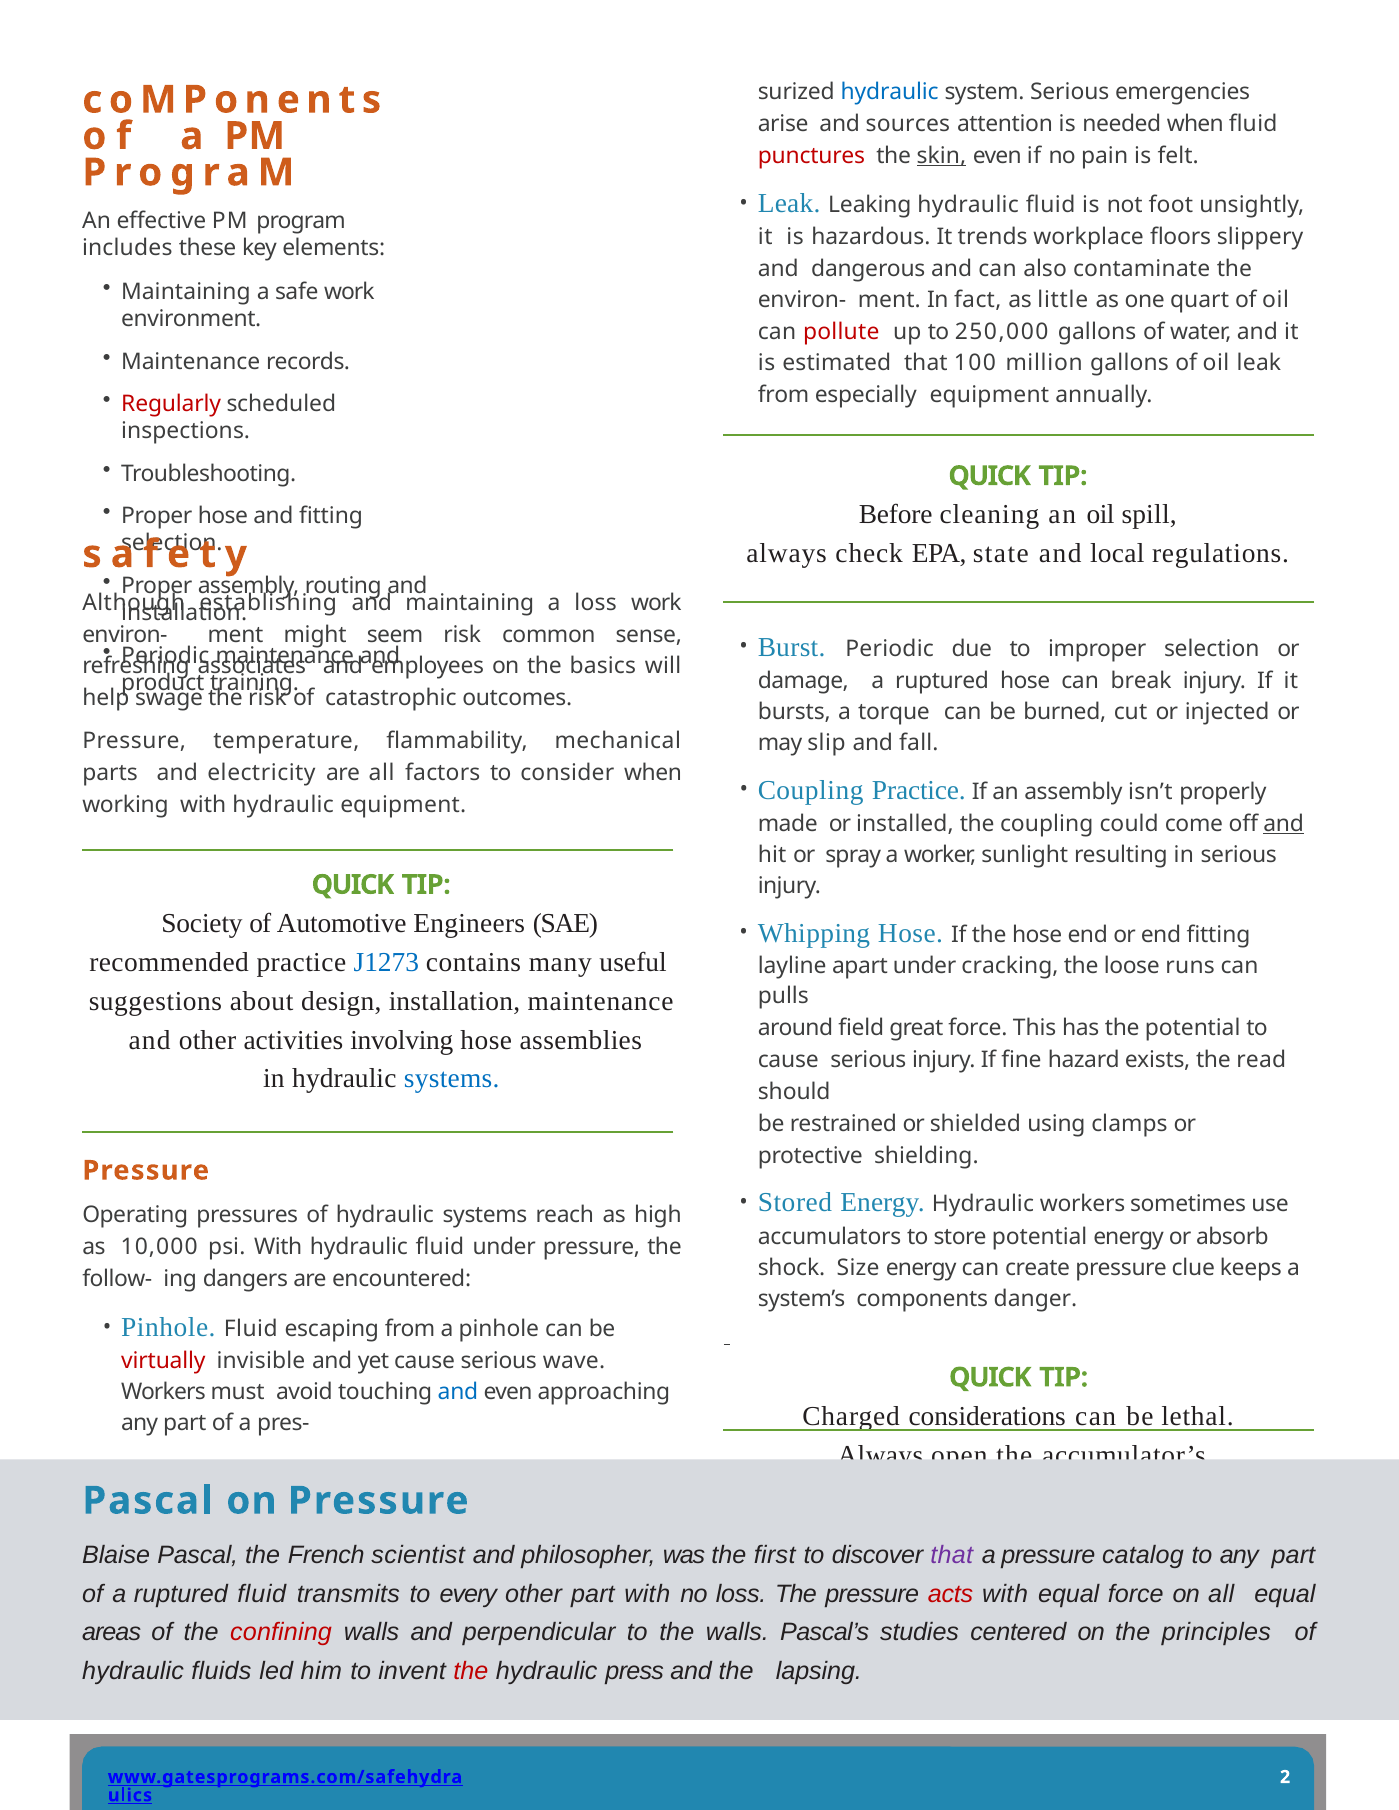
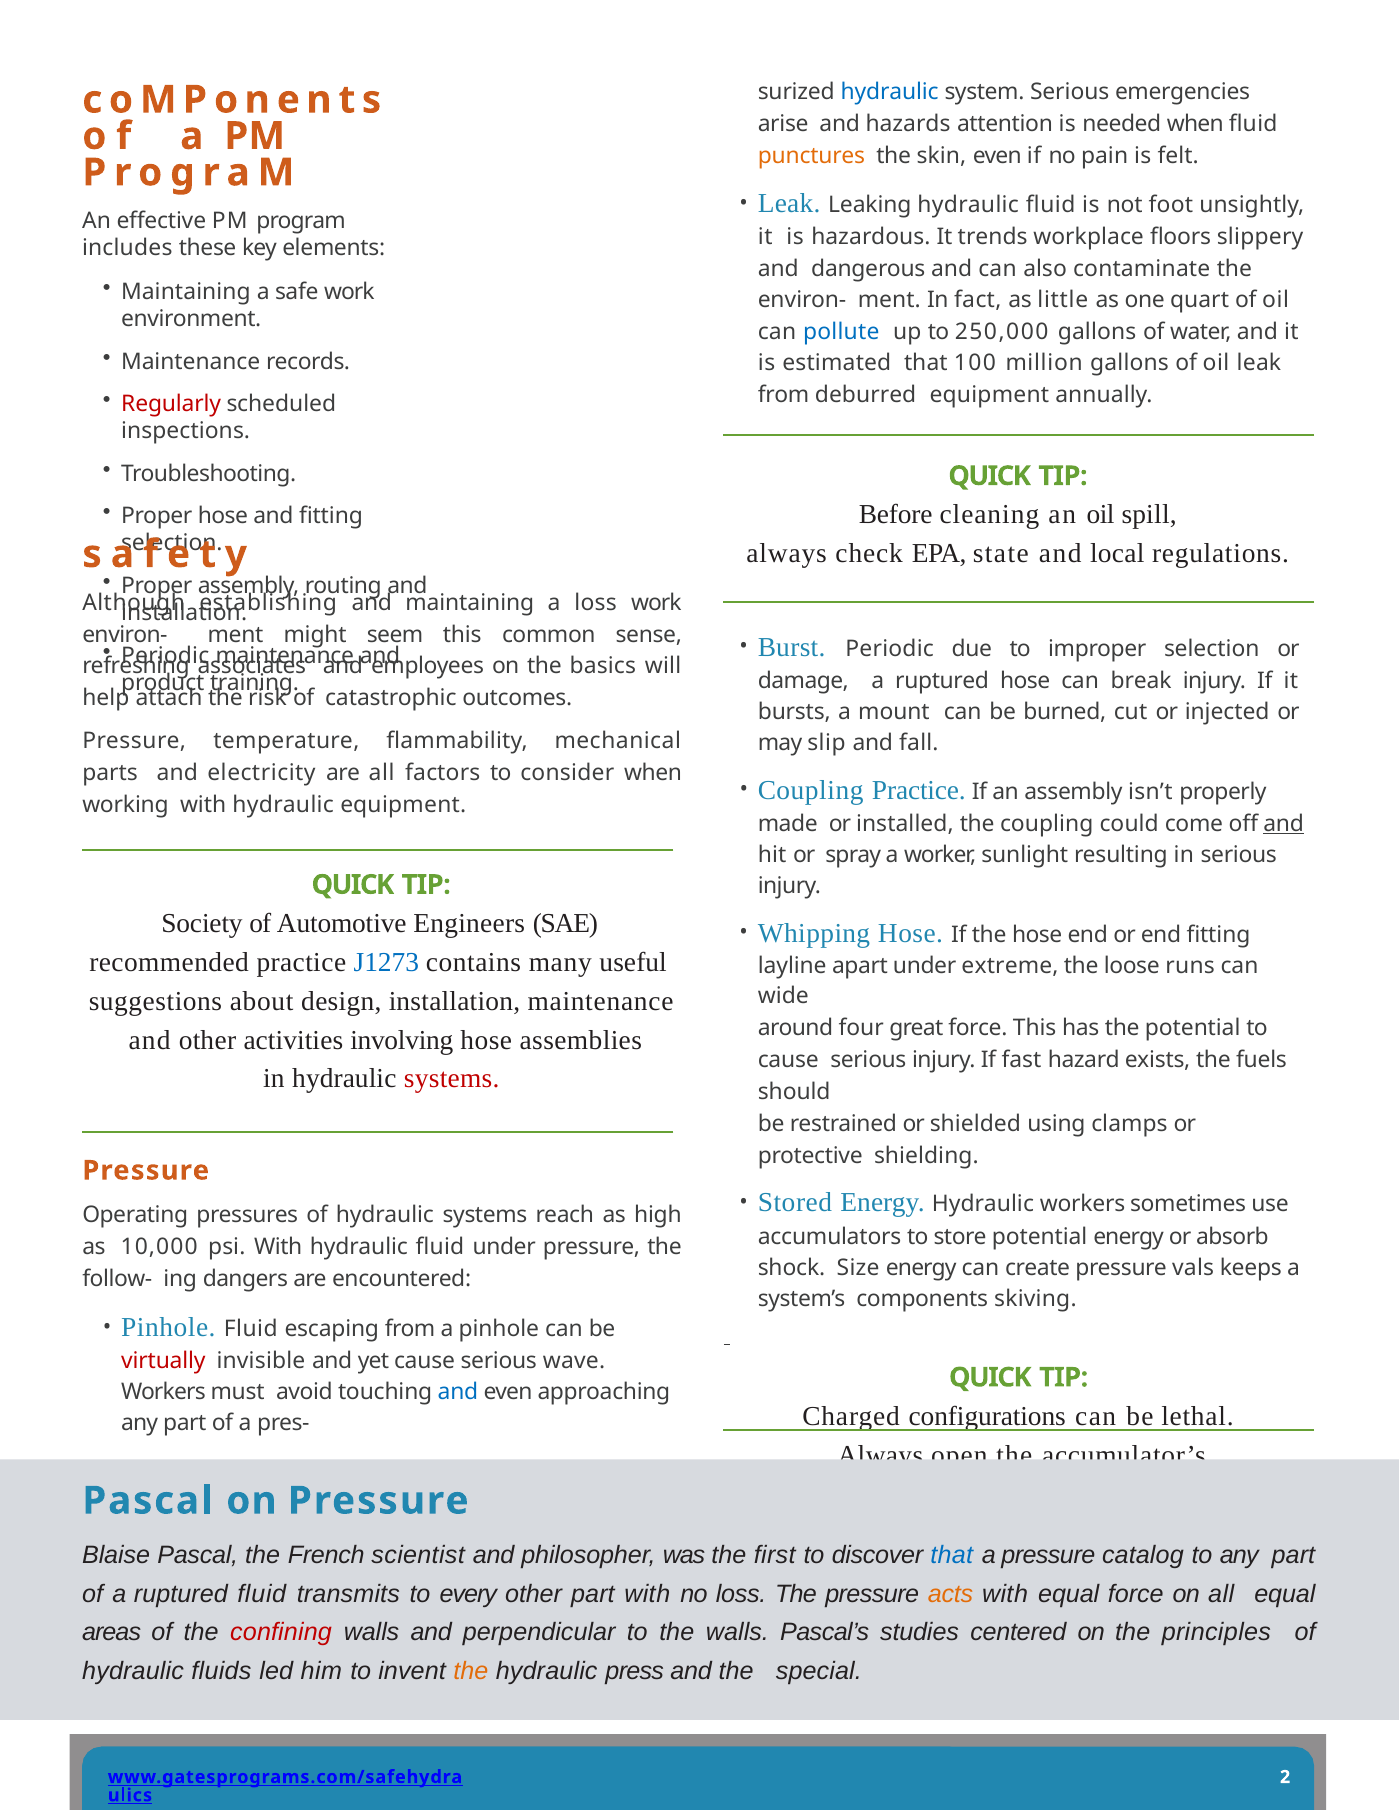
sources: sources -> hazards
punctures colour: red -> orange
skin underline: present -> none
pollute colour: red -> blue
especially: especially -> deburred
seem risk: risk -> this
swage: swage -> attach
torque: torque -> mount
cracking: cracking -> extreme
pulls: pulls -> wide
field: field -> four
fine: fine -> fast
read: read -> fuels
systems at (452, 1079) colour: blue -> red
clue: clue -> vals
danger: danger -> skiving
considerations: considerations -> configurations
that at (952, 1556) colour: purple -> blue
acts colour: red -> orange
the at (471, 1672) colour: red -> orange
lapsing: lapsing -> special
